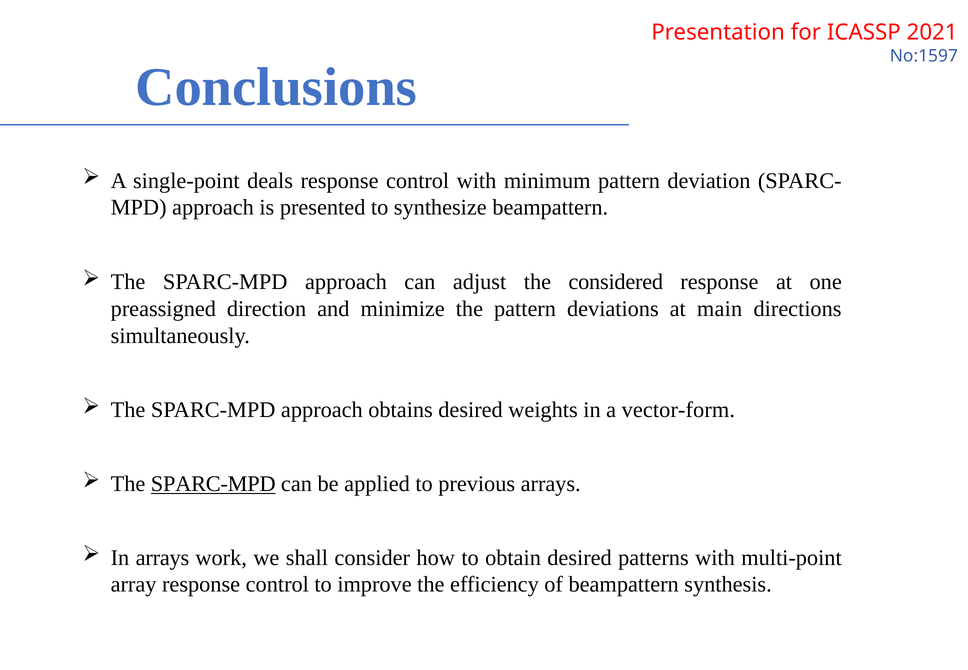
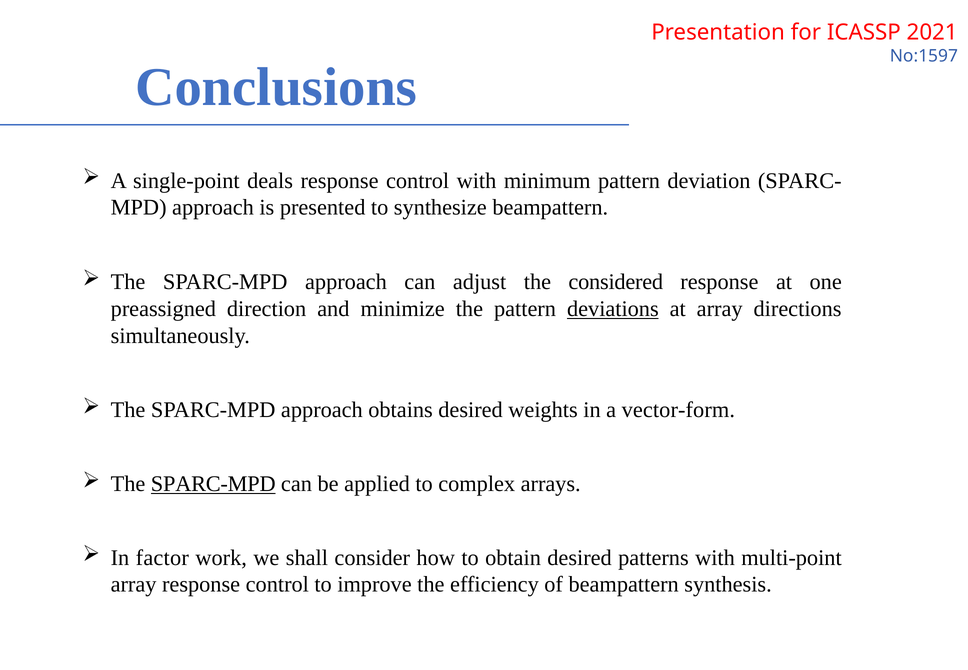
deviations underline: none -> present
at main: main -> array
previous: previous -> complex
In arrays: arrays -> factor
